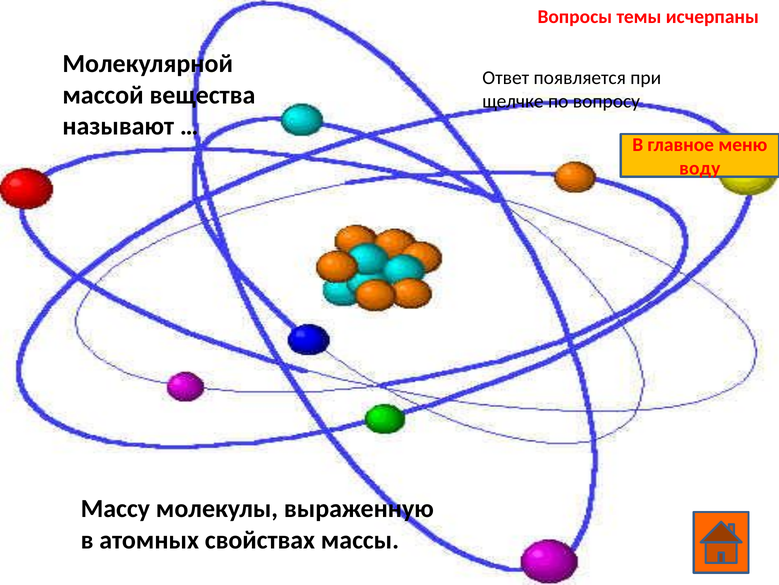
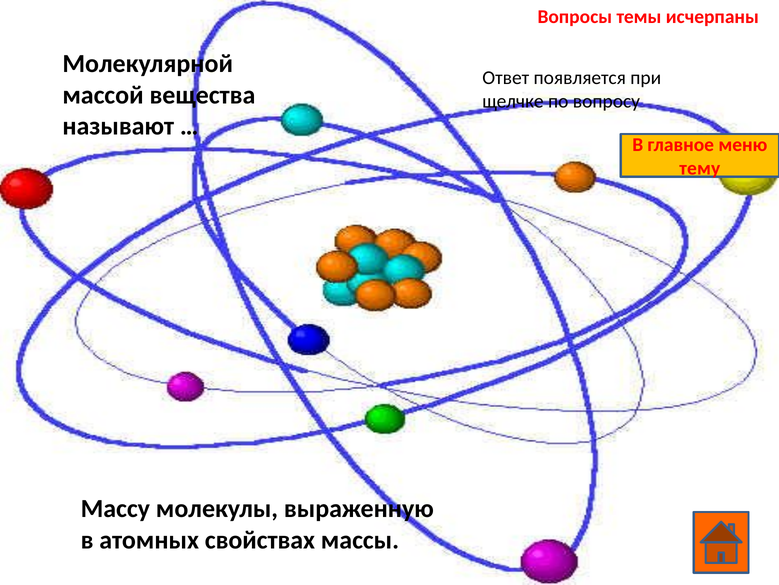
воду: воду -> тему
